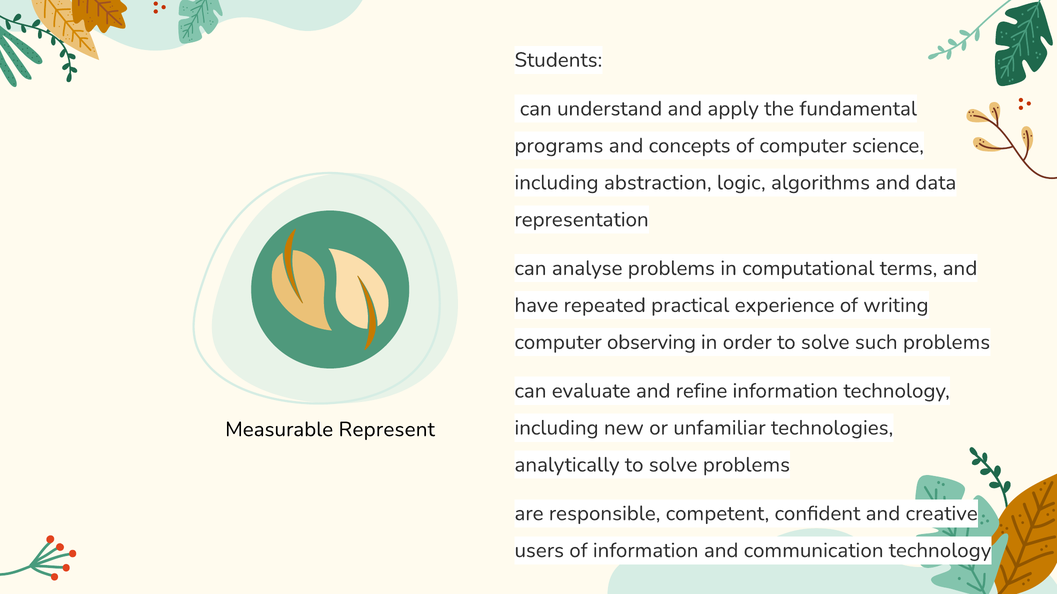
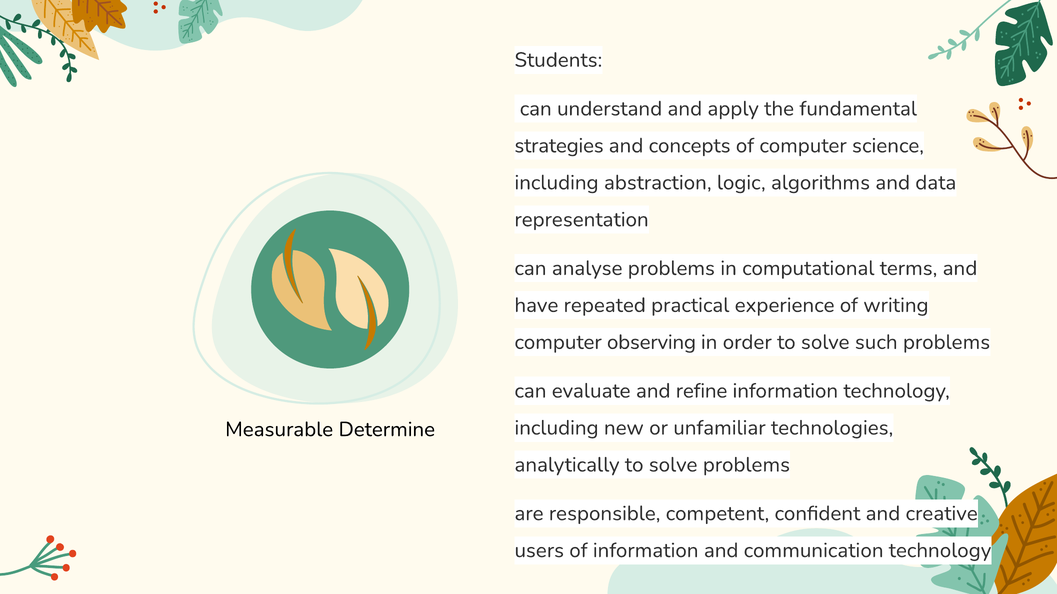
programs: programs -> strategies
Represent: Represent -> Determine
